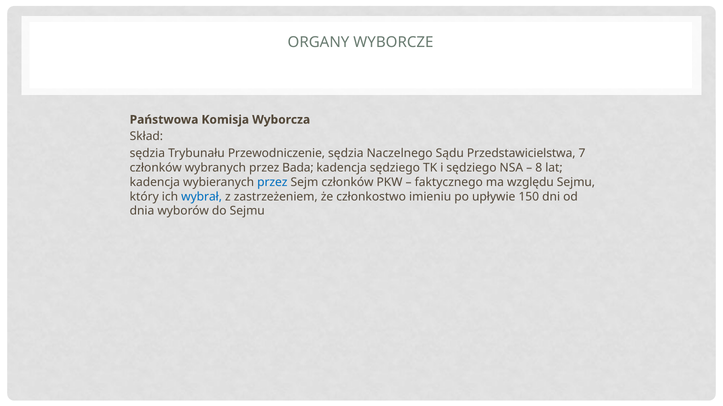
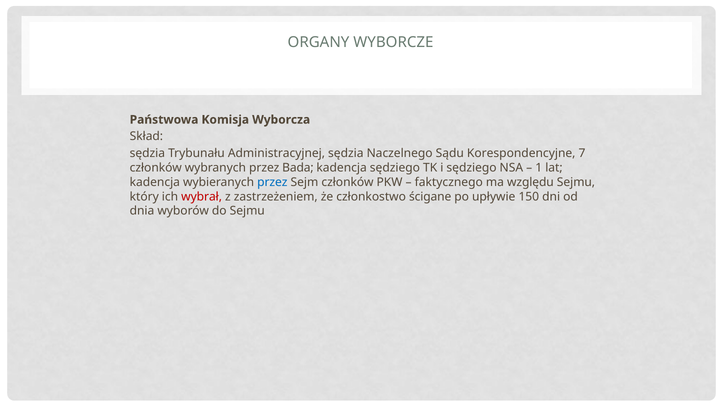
Przewodniczenie: Przewodniczenie -> Administracyjnej
Przedstawicielstwa: Przedstawicielstwa -> Korespondencyjne
8: 8 -> 1
wybrał colour: blue -> red
imieniu: imieniu -> ścigane
